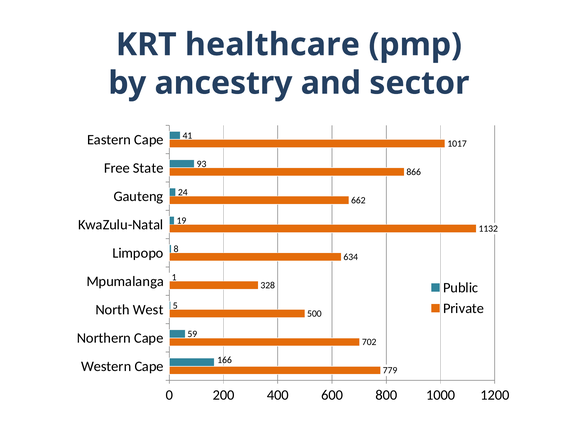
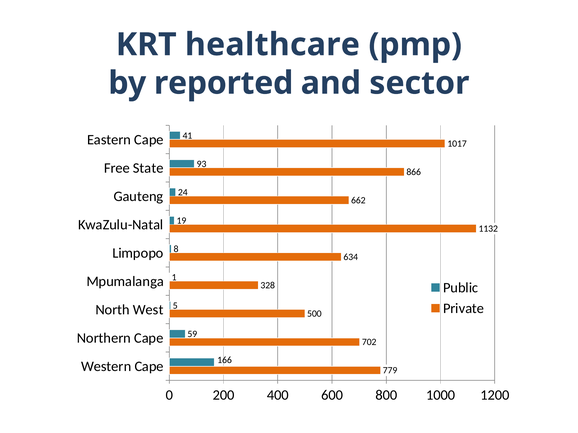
ancestry: ancestry -> reported
